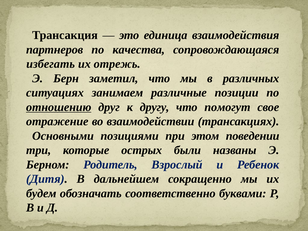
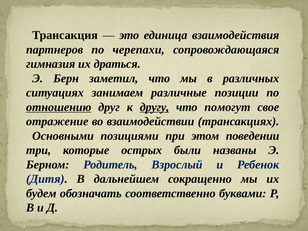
качества: качества -> черепахи
избегать: избегать -> гимназия
отрежь: отрежь -> драться
другу underline: none -> present
